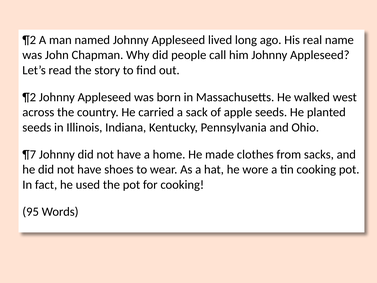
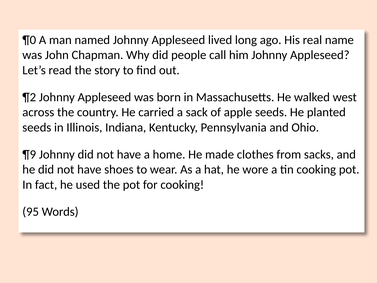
¶2 at (29, 40): ¶2 -> ¶0
¶7: ¶7 -> ¶9
